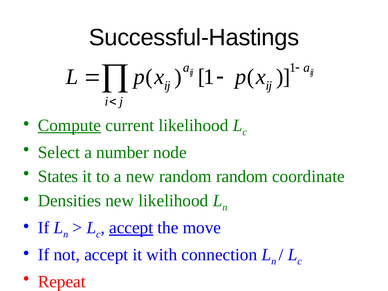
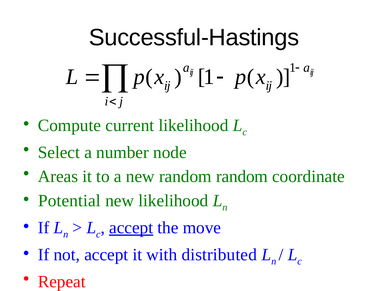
Compute underline: present -> none
States: States -> Areas
Densities: Densities -> Potential
connection: connection -> distributed
